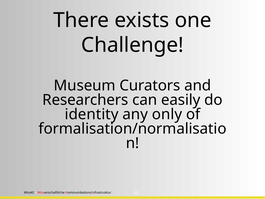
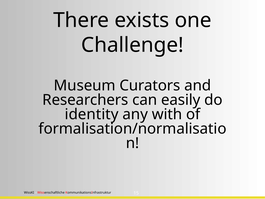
only: only -> with
